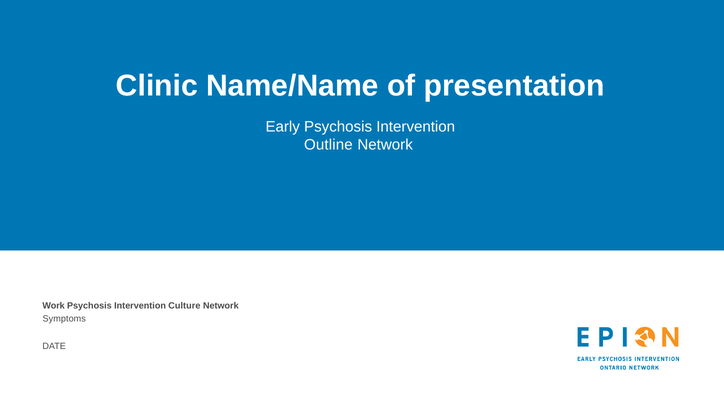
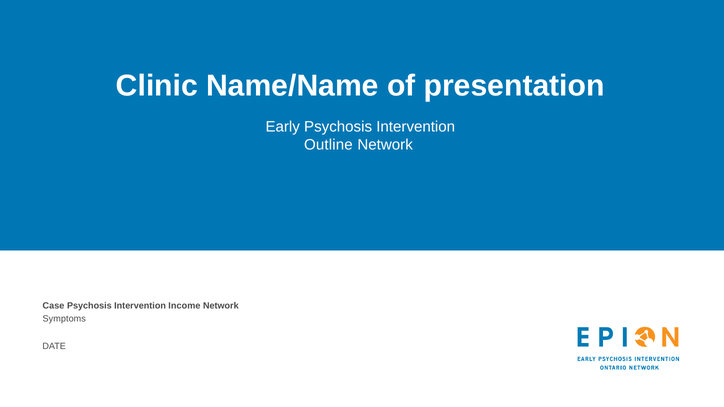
Work: Work -> Case
Culture: Culture -> Income
